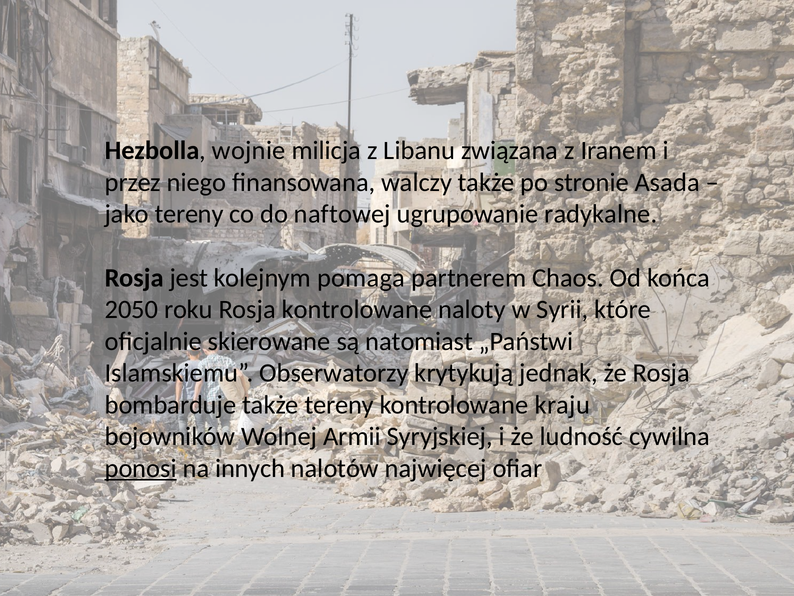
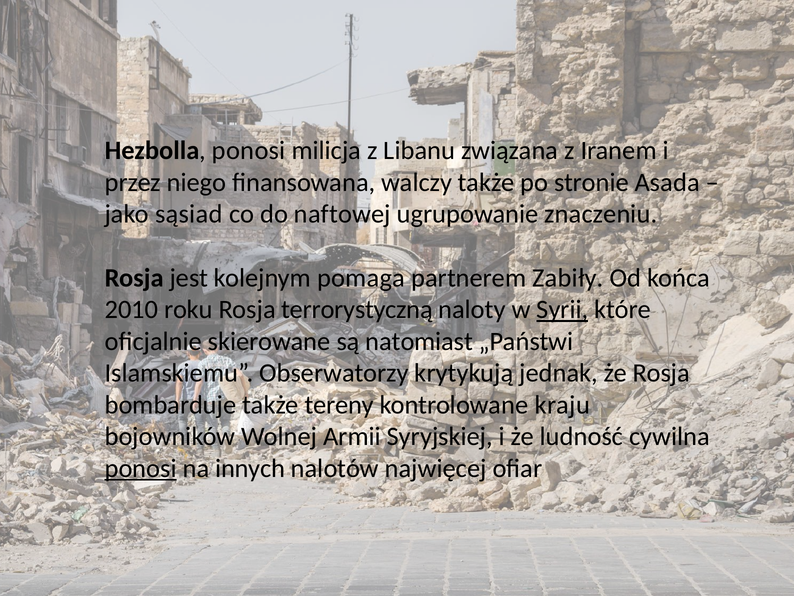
Hezbolla wojnie: wojnie -> ponosi
jako tereny: tereny -> sąsiad
radykalne: radykalne -> znaczeniu
Chaos: Chaos -> Zabiły
2050: 2050 -> 2010
Rosja kontrolowane: kontrolowane -> terrorystyczną
Syrii underline: none -> present
